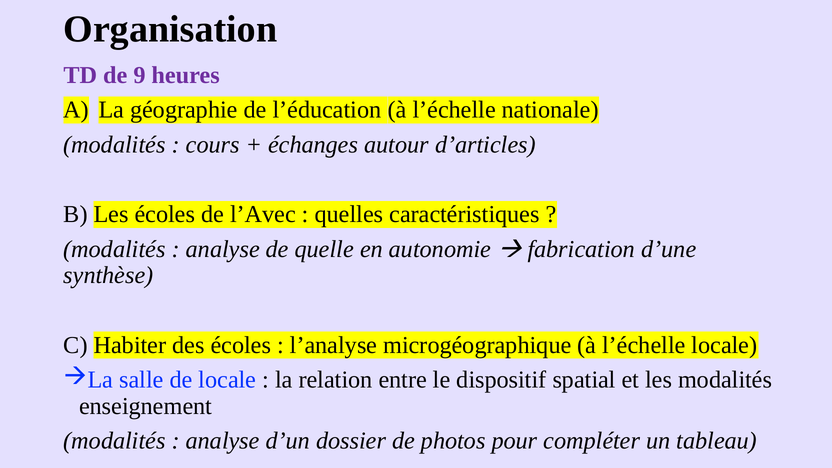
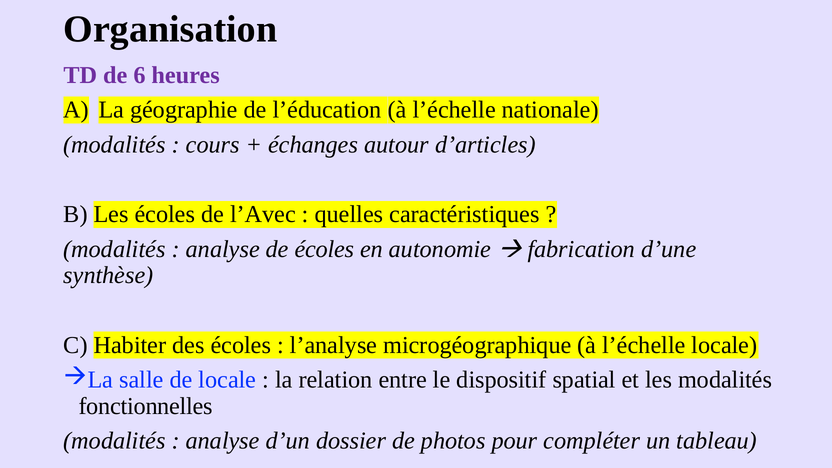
9: 9 -> 6
de quelle: quelle -> écoles
enseignement: enseignement -> fonctionnelles
